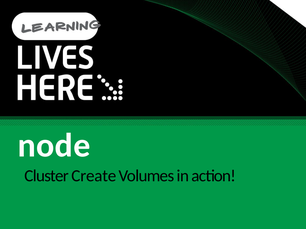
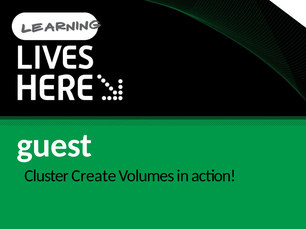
node: node -> guest
